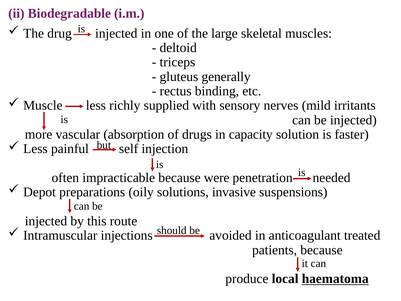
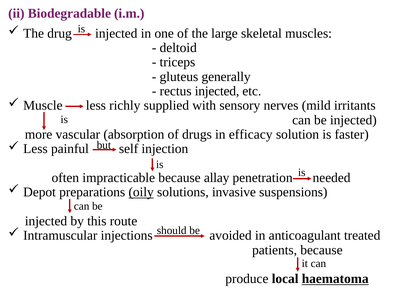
rectus binding: binding -> injected
capacity: capacity -> efficacy
were: were -> allay
oily underline: none -> present
